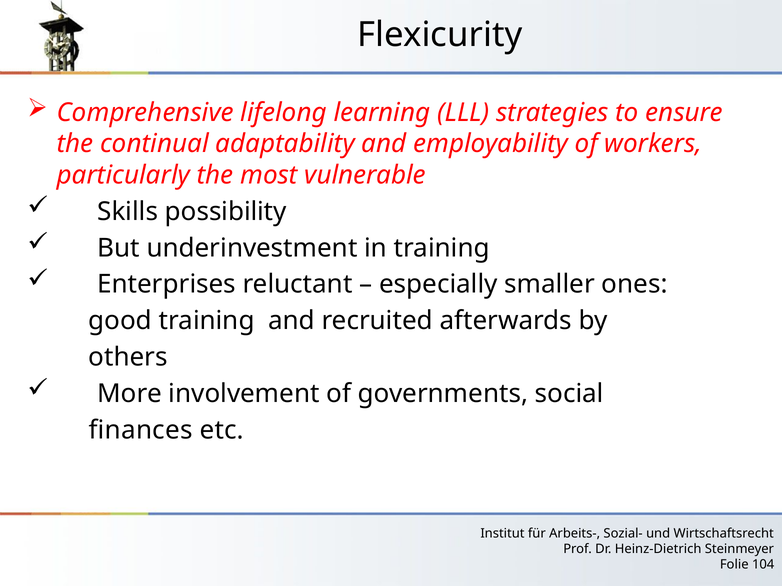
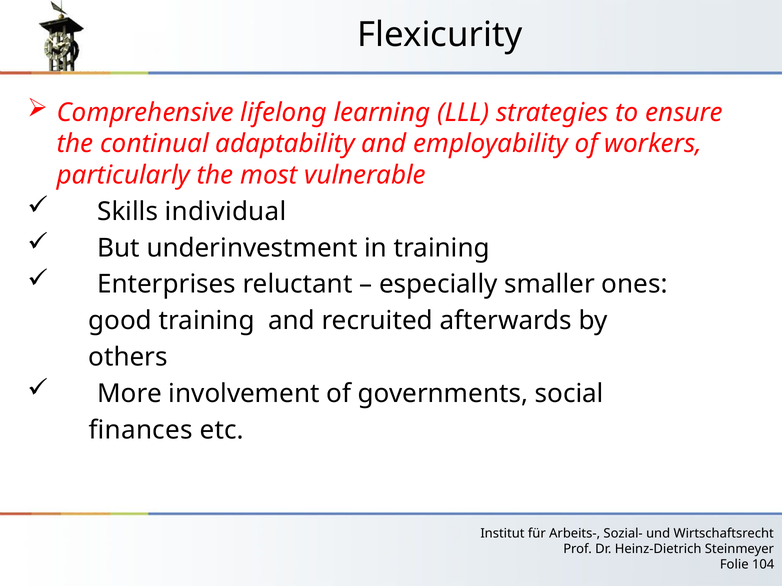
possibility: possibility -> individual
